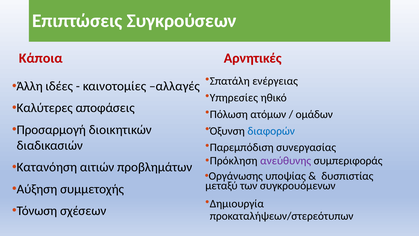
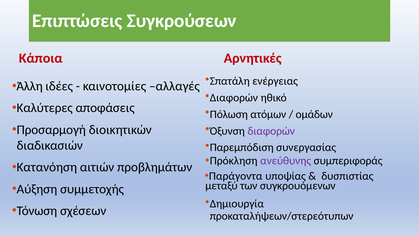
Υπηρεσίες at (234, 98): Υπηρεσίες -> Διαφορών
διαφορών at (271, 131) colour: blue -> purple
Οργάνωσης: Οργάνωσης -> Παράγοντα
